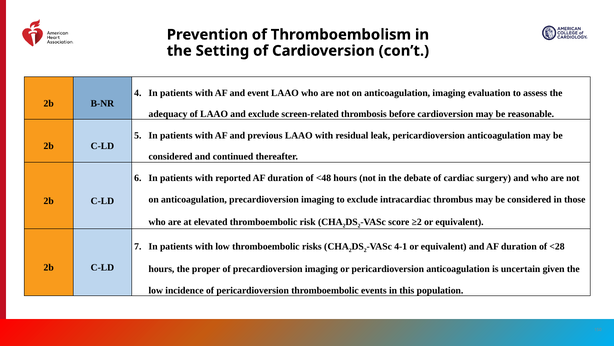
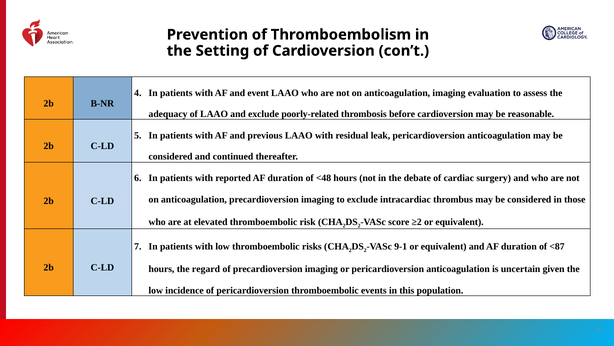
screen-related: screen-related -> poorly-related
4-1: 4-1 -> 9-1
<28: <28 -> <87
proper: proper -> regard
